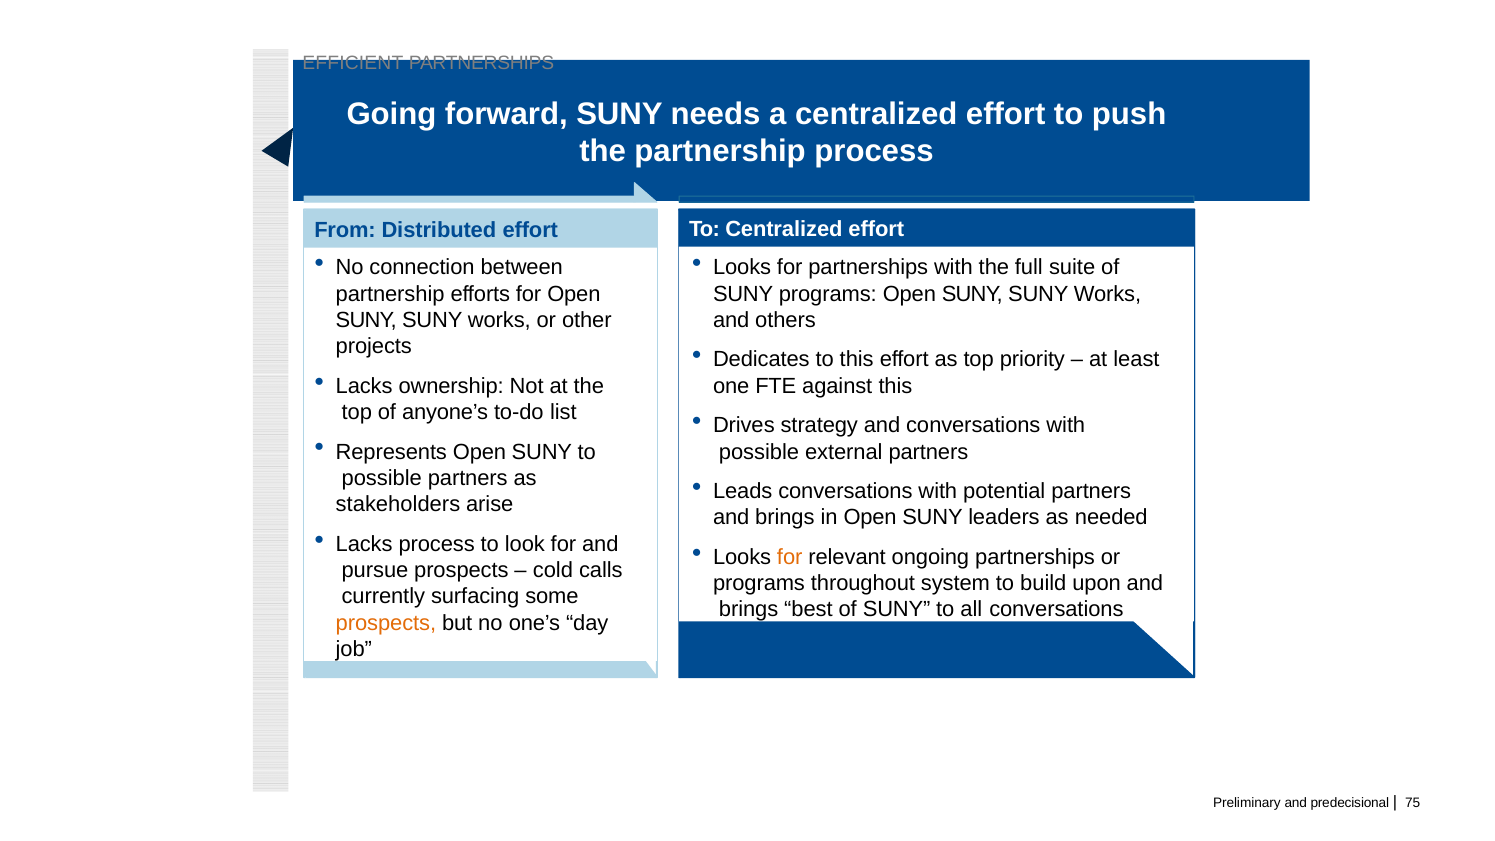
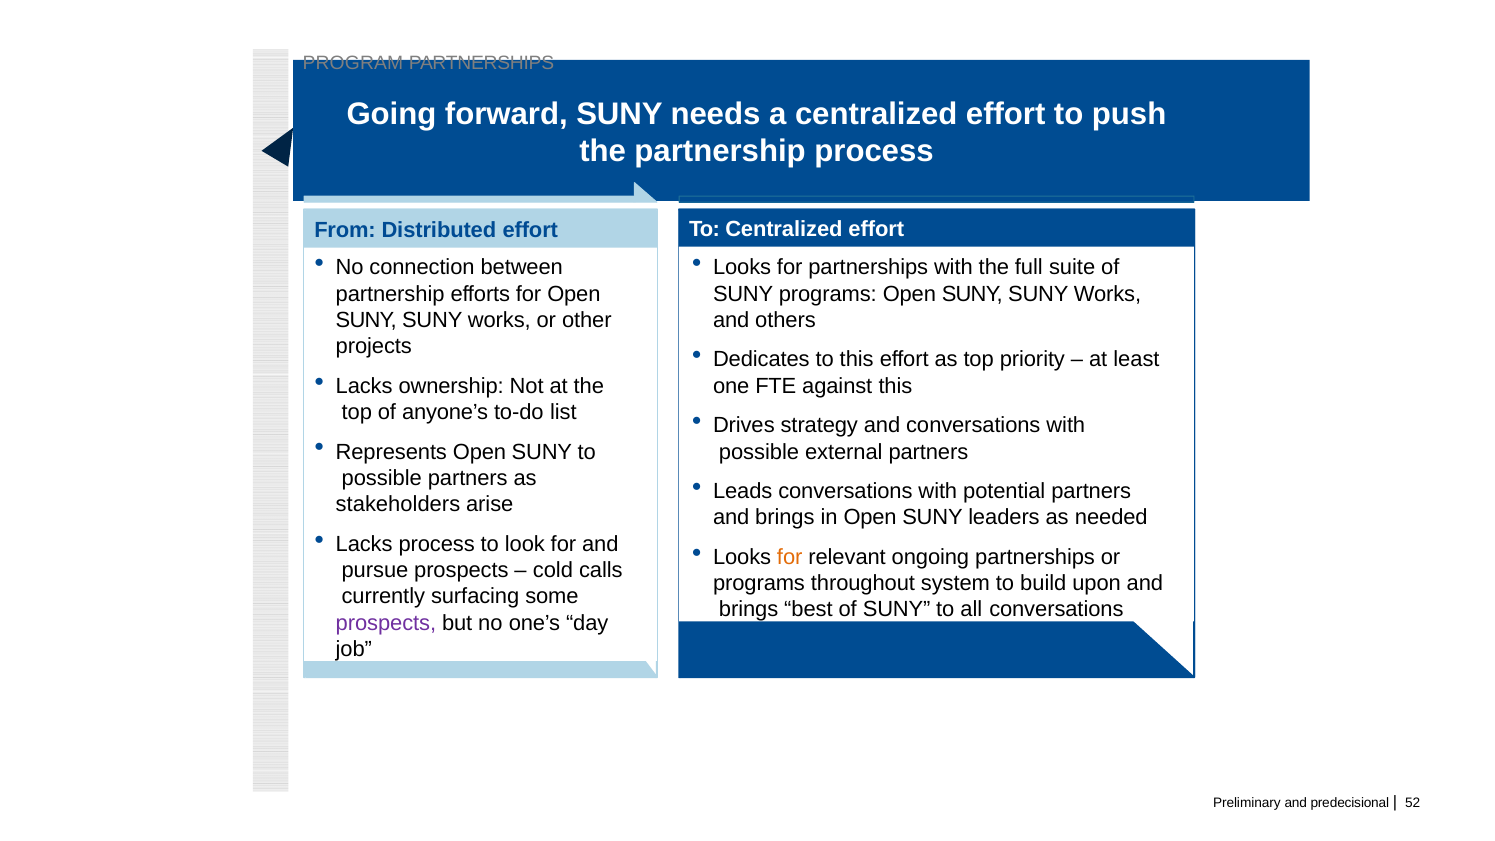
EFFICIENT: EFFICIENT -> PROGRAM
prospects at (386, 623) colour: orange -> purple
75: 75 -> 52
